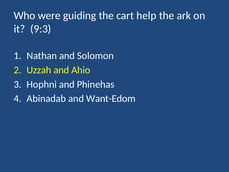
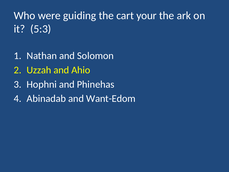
help: help -> your
9:3: 9:3 -> 5:3
